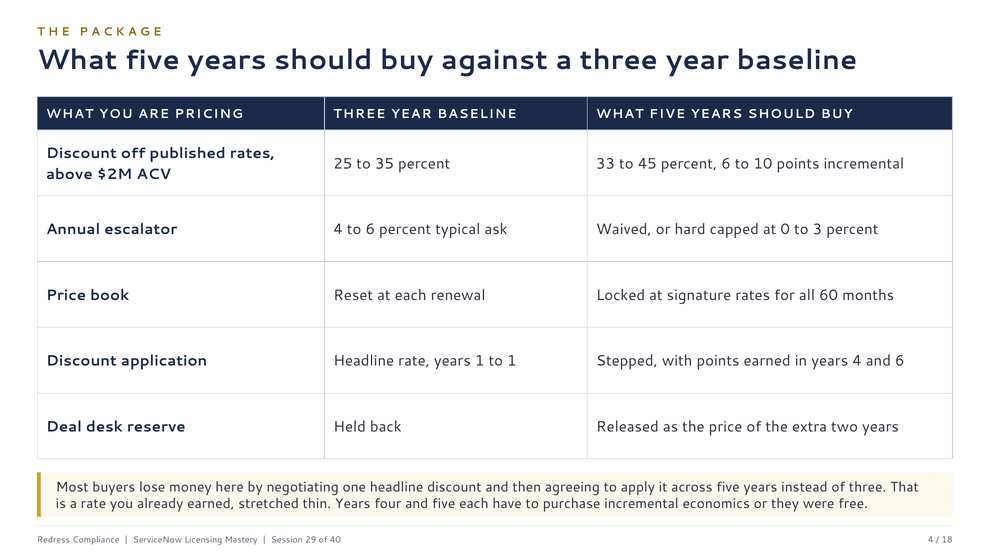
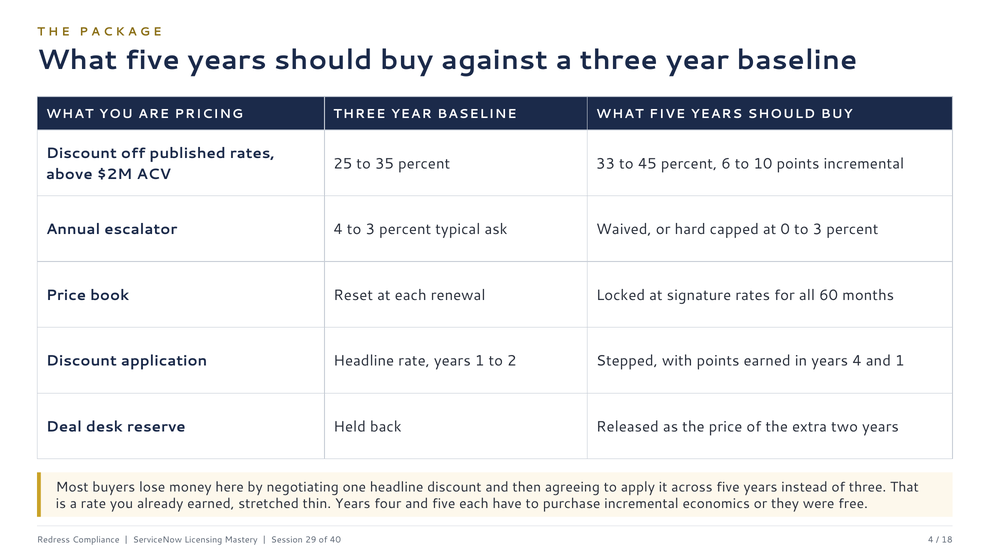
4 to 6: 6 -> 3
to 1: 1 -> 2
and 6: 6 -> 1
